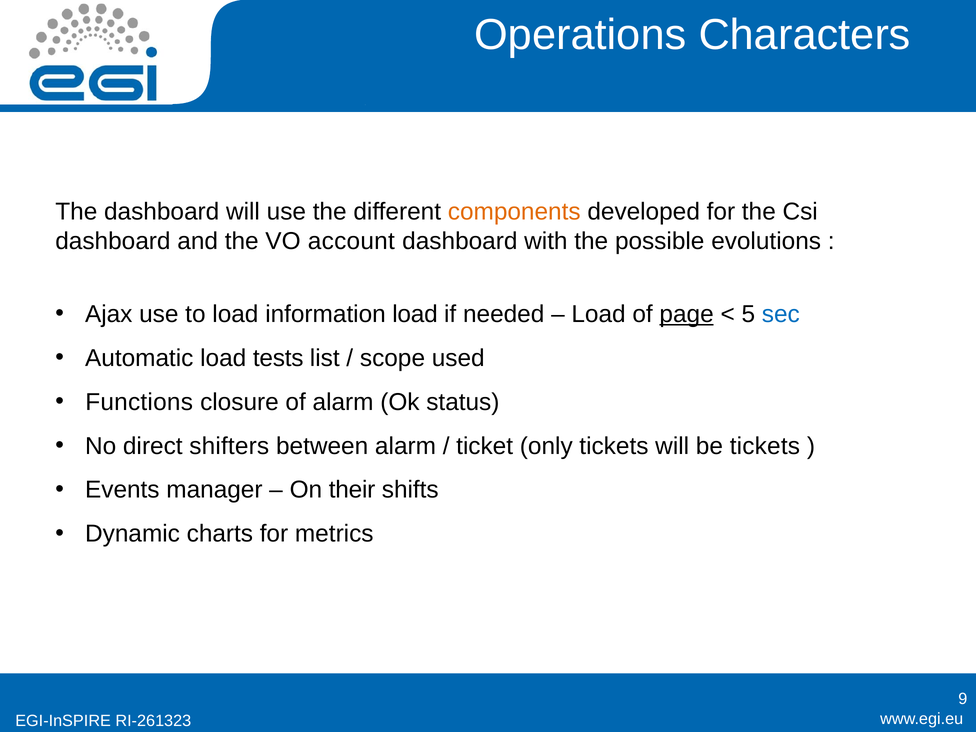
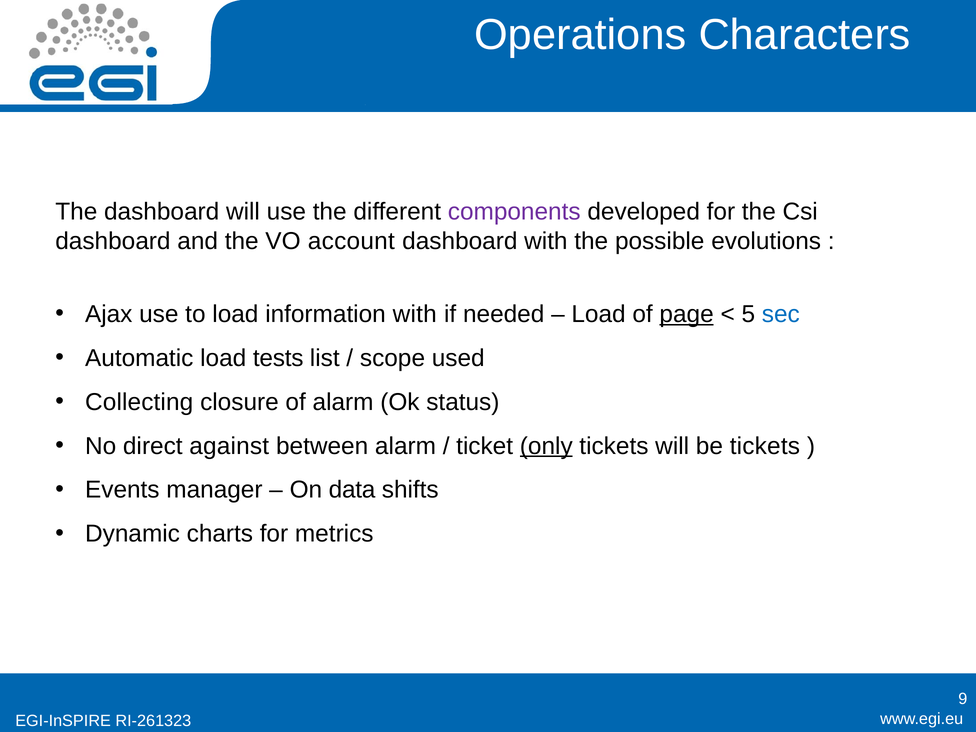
components colour: orange -> purple
information load: load -> with
Functions: Functions -> Collecting
shifters: shifters -> against
only underline: none -> present
their: their -> data
